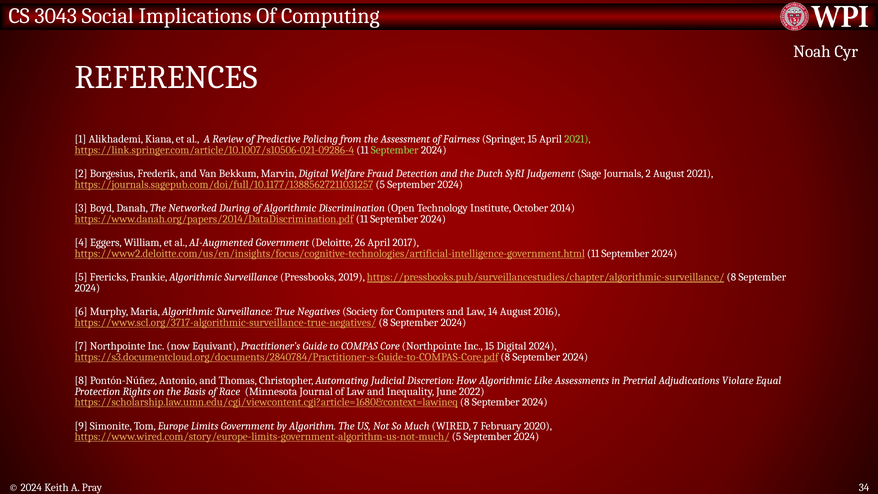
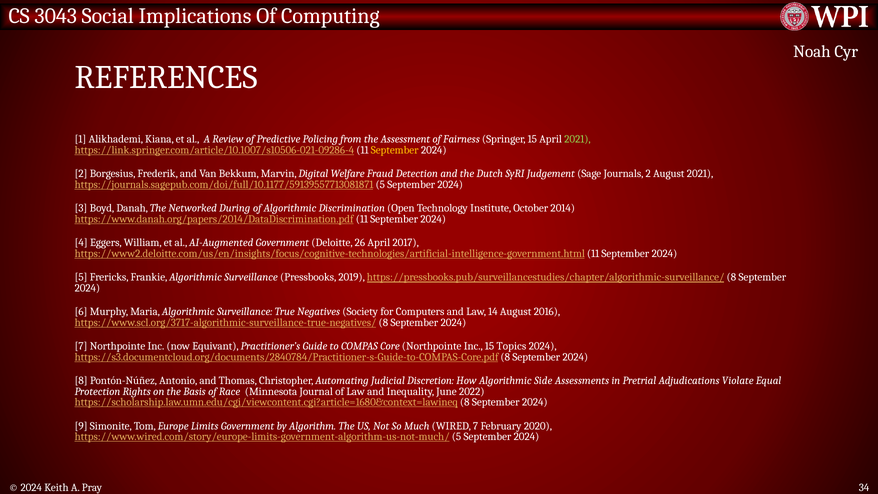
September at (395, 150) colour: light green -> yellow
https://journals.sagepub.com/doi/full/10.1177/13885627211031257: https://journals.sagepub.com/doi/full/10.1177/13885627211031257 -> https://journals.sagepub.com/doi/full/10.1177/59139557713081871
15 Digital: Digital -> Topics
Like: Like -> Side
